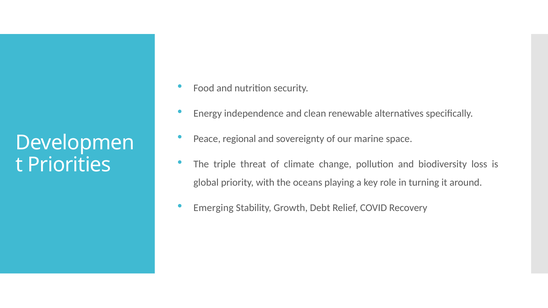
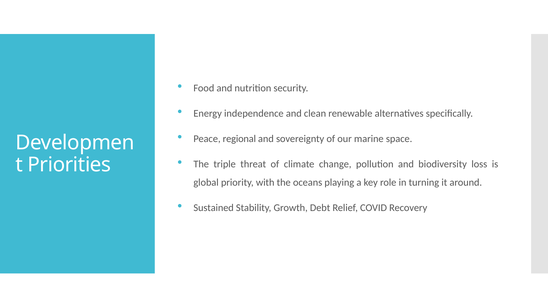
Emerging: Emerging -> Sustained
